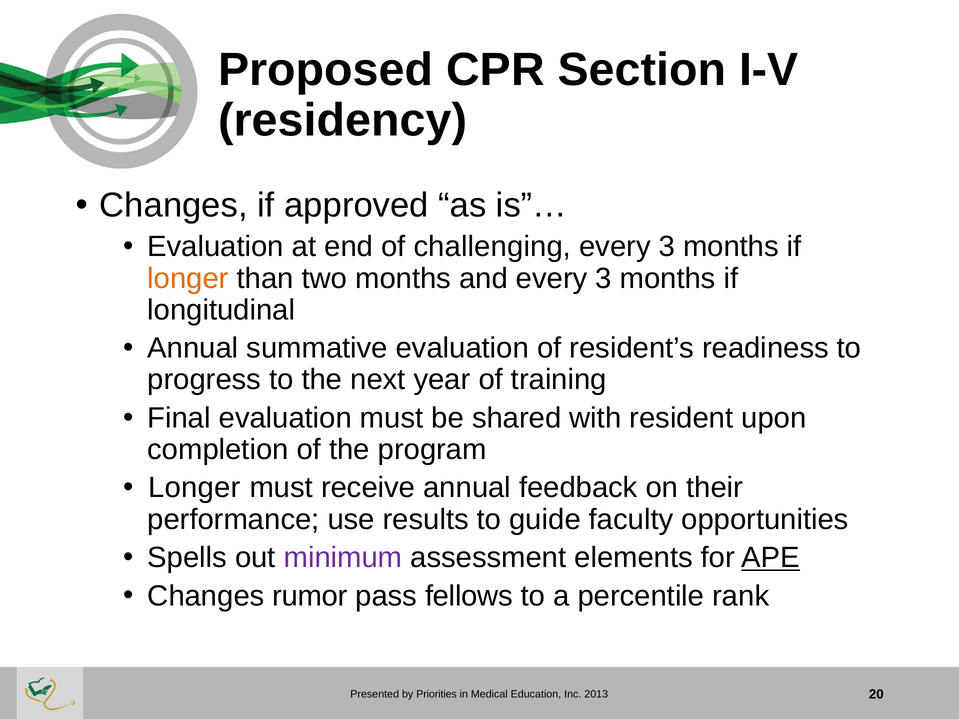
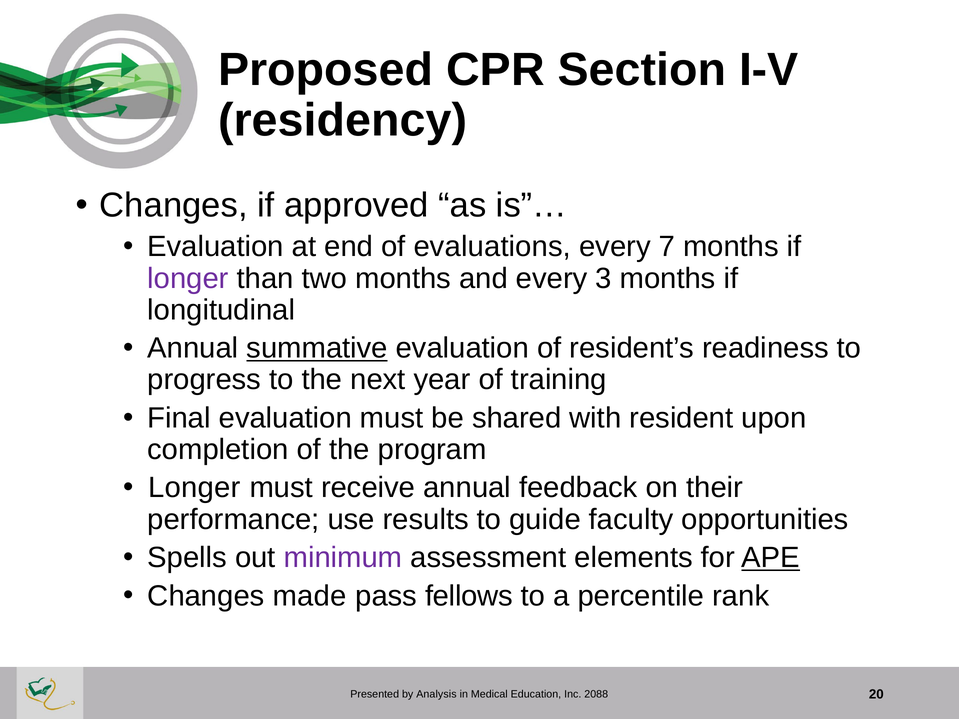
challenging: challenging -> evaluations
3 at (667, 247): 3 -> 7
longer at (188, 278) colour: orange -> purple
summative underline: none -> present
rumor: rumor -> made
Priorities: Priorities -> Analysis
2013: 2013 -> 2088
